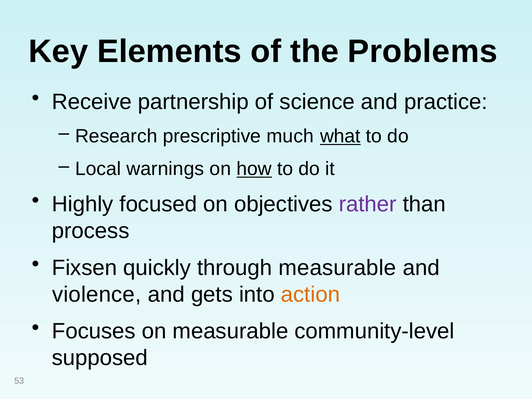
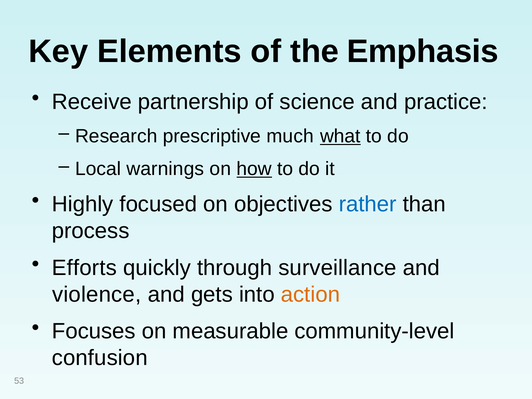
Problems: Problems -> Emphasis
rather colour: purple -> blue
Fixsen: Fixsen -> Efforts
through measurable: measurable -> surveillance
supposed: supposed -> confusion
